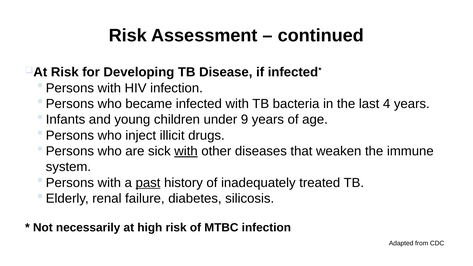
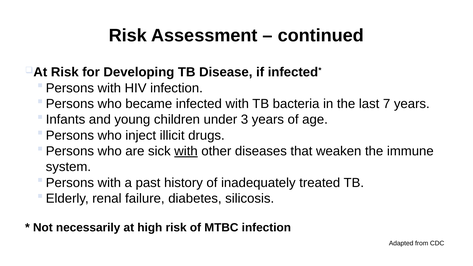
4: 4 -> 7
9: 9 -> 3
past underline: present -> none
